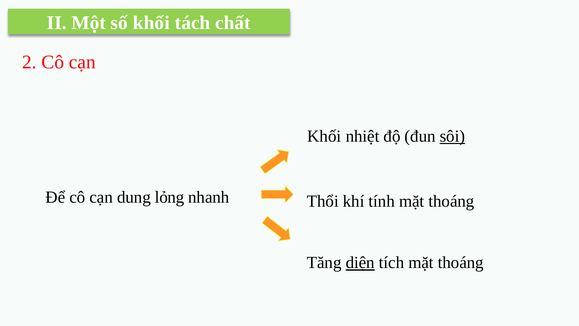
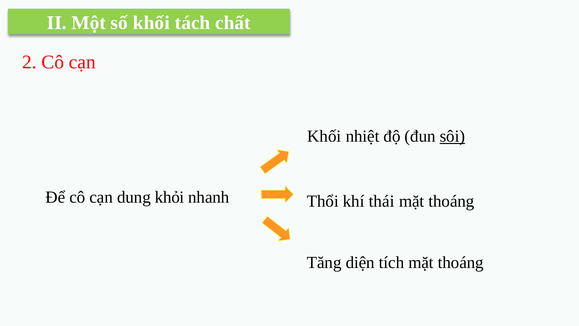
lỏng: lỏng -> khỏi
tính: tính -> thái
diện underline: present -> none
